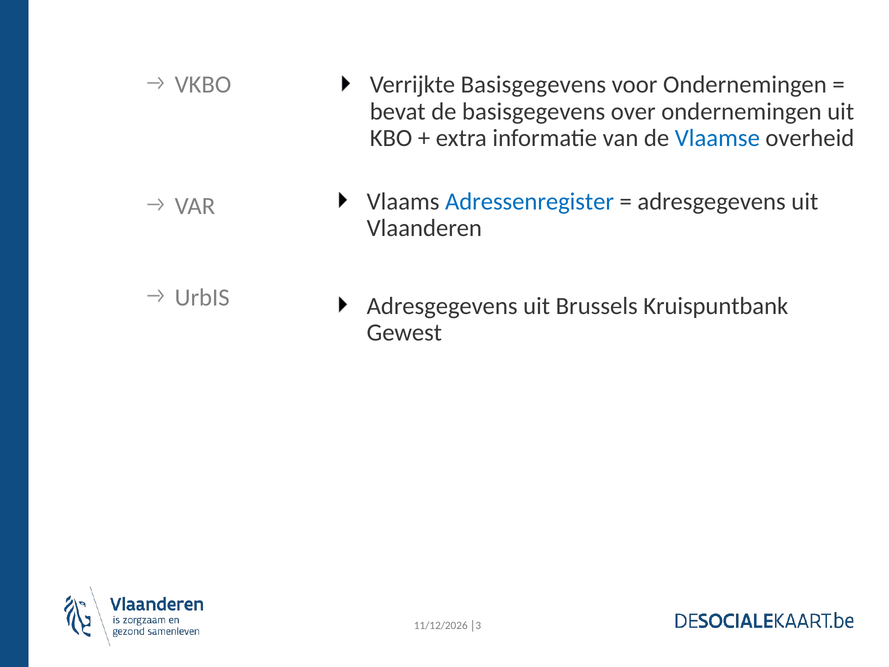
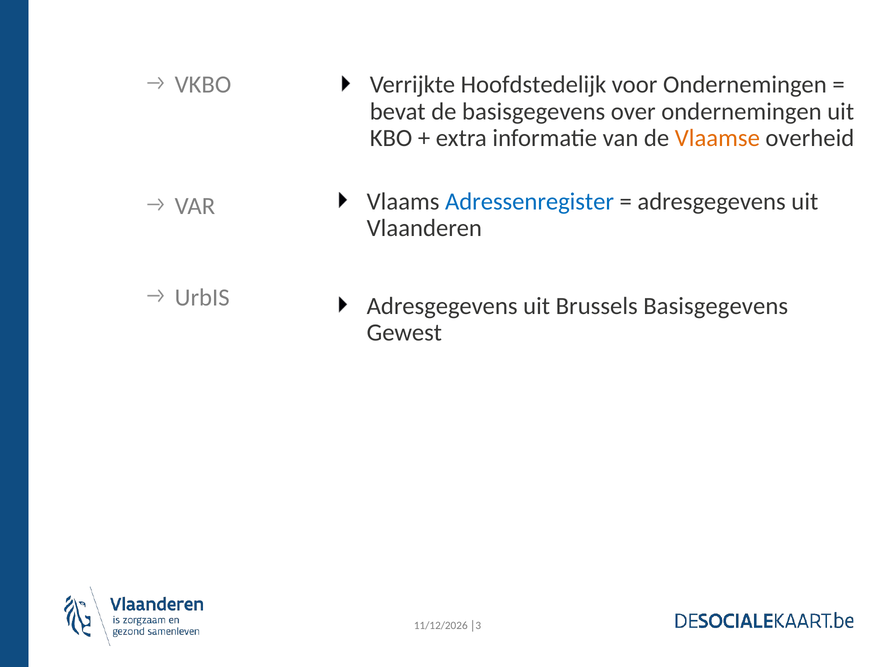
Verrijkte Basisgegevens: Basisgegevens -> Hoofdstedelijk
Vlaamse colour: blue -> orange
Brussels Kruispuntbank: Kruispuntbank -> Basisgegevens
